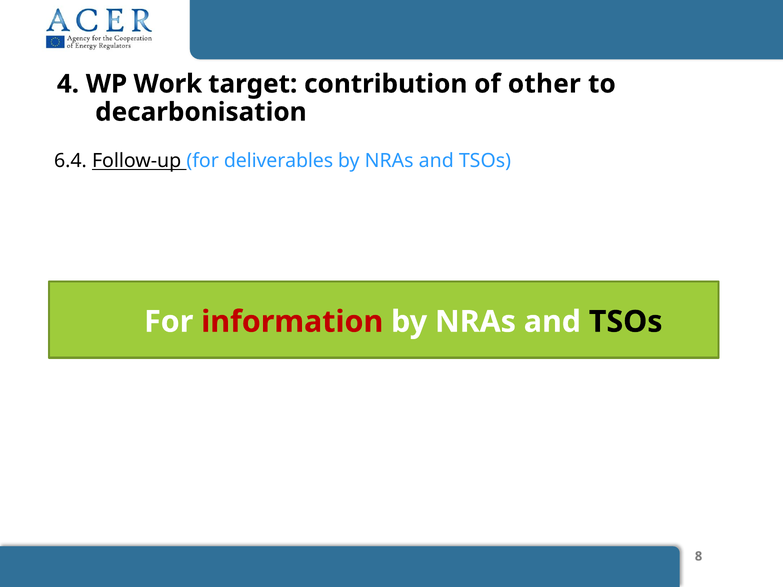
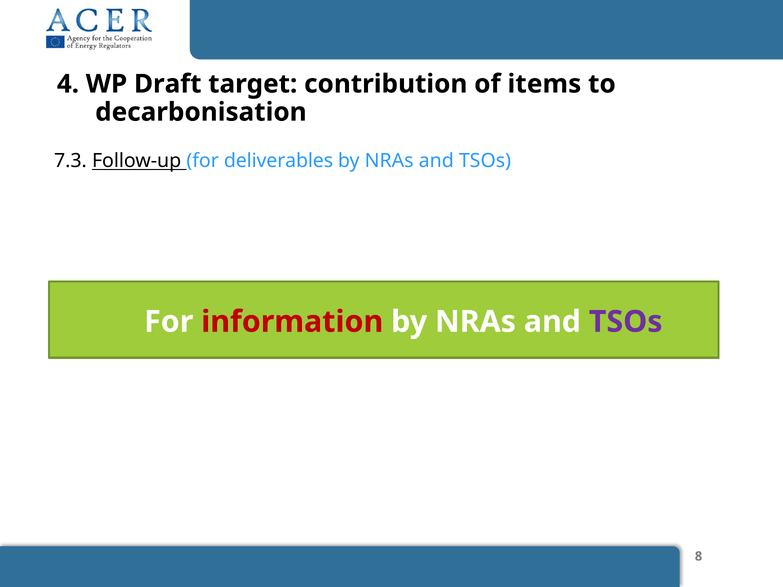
Work: Work -> Draft
other: other -> items
6.4: 6.4 -> 7.3
TSOs at (626, 322) colour: black -> purple
